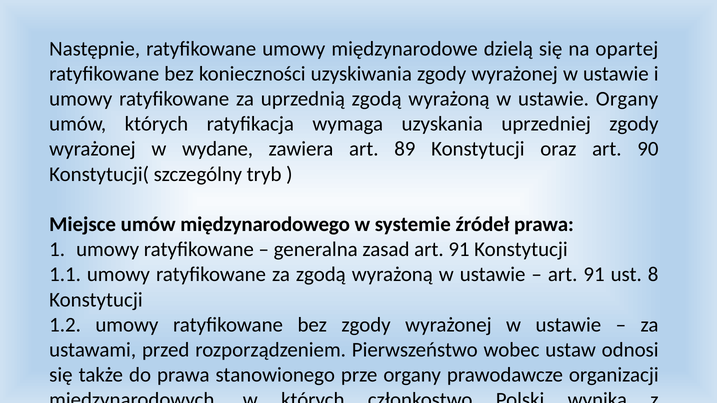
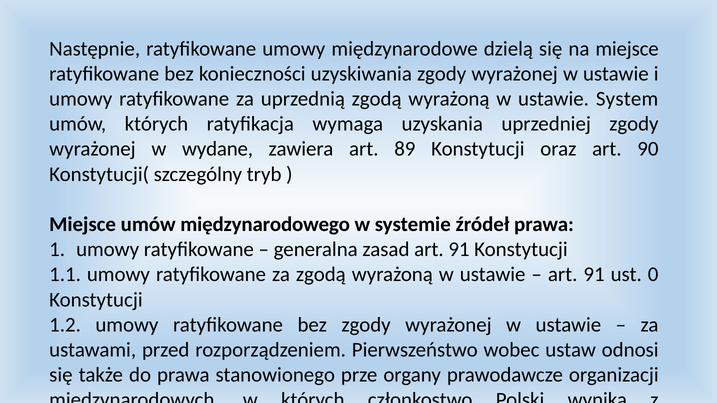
na opartej: opartej -> miejsce
ustawie Organy: Organy -> System
8: 8 -> 0
